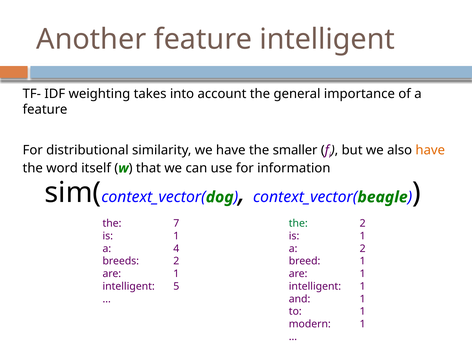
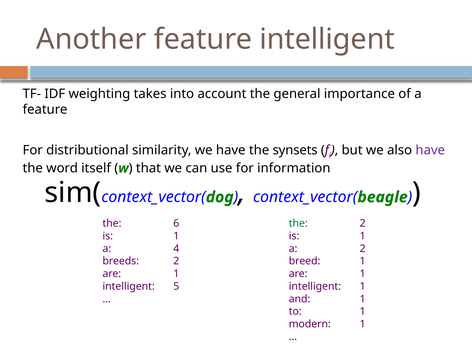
smaller: smaller -> synsets
have at (430, 150) colour: orange -> purple
7: 7 -> 6
